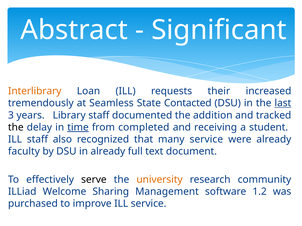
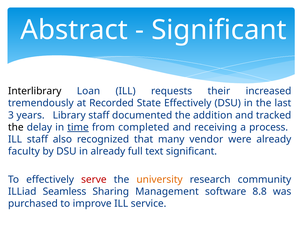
Interlibrary colour: orange -> black
Seamless: Seamless -> Recorded
State Contacted: Contacted -> Effectively
last underline: present -> none
student: student -> process
many service: service -> vendor
text document: document -> significant
serve colour: black -> red
Welcome: Welcome -> Seamless
1.2: 1.2 -> 8.8
